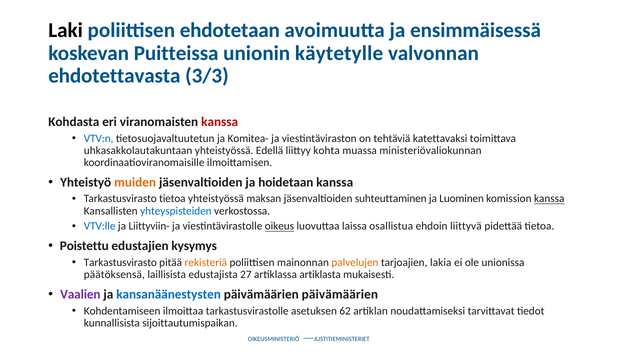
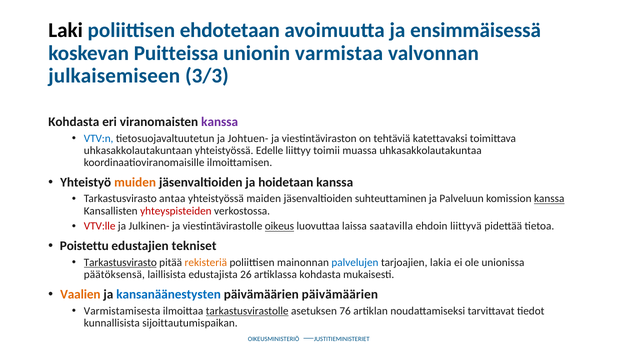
käytetylle: käytetylle -> varmistaa
ehdotettavasta: ehdotettavasta -> julkaisemiseen
kanssa at (220, 122) colour: red -> purple
Komitea-: Komitea- -> Johtuen-
Edellä: Edellä -> Edelle
kohta: kohta -> toimii
ministeriövaliokunnan: ministeriövaliokunnan -> uhkasakkolautakuntaa
Tarkastusvirasto tietoa: tietoa -> antaa
maksan: maksan -> maiden
Luominen: Luominen -> Palveluun
yhteyspisteiden colour: blue -> red
VTV:lle colour: blue -> red
Liittyviin-: Liittyviin- -> Julkinen-
osallistua: osallistua -> saatavilla
kysymys: kysymys -> tekniset
Tarkastusvirasto at (120, 263) underline: none -> present
palvelujen colour: orange -> blue
27: 27 -> 26
artiklassa artiklasta: artiklasta -> kohdasta
Vaalien colour: purple -> orange
Kohdentamiseen: Kohdentamiseen -> Varmistamisesta
tarkastusvirastolle underline: none -> present
62: 62 -> 76
